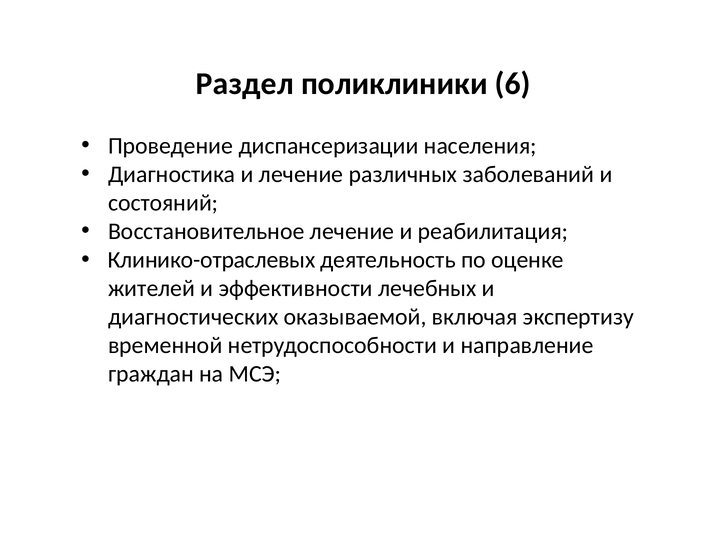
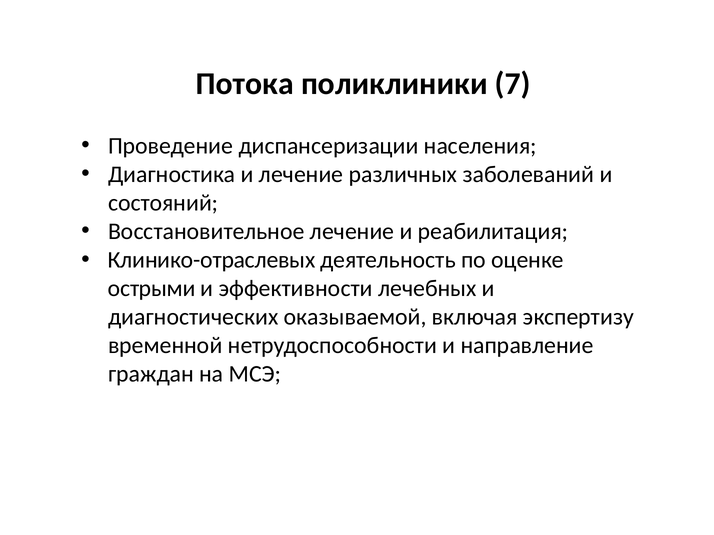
Раздел: Раздел -> Потока
6: 6 -> 7
жителей: жителей -> острыми
